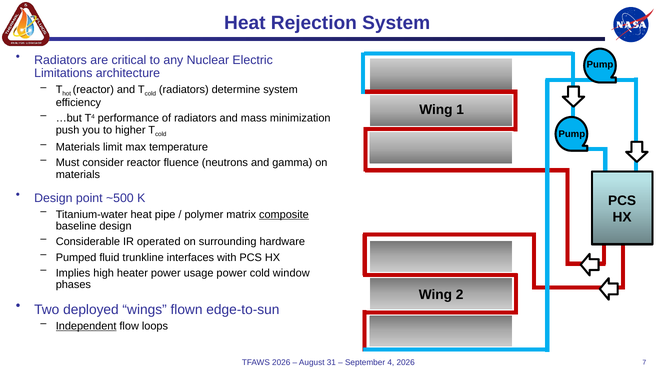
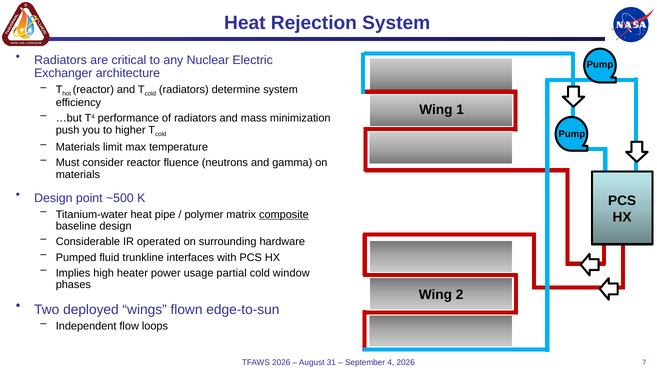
Limitations: Limitations -> Exchanger
usage power: power -> partial
Independent underline: present -> none
